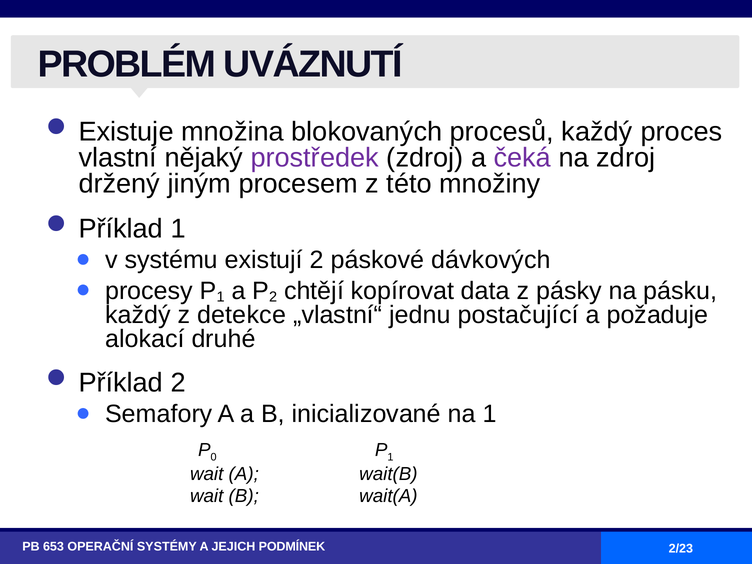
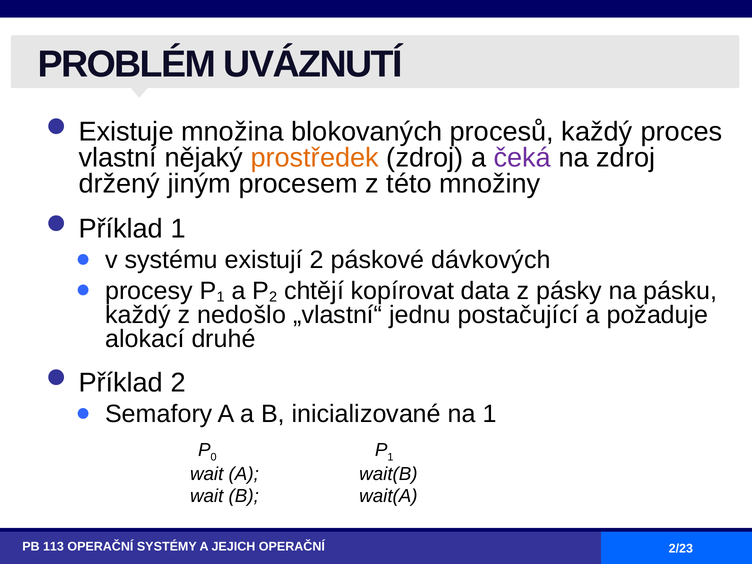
prostředek colour: purple -> orange
detekce: detekce -> nedošlo
653: 653 -> 113
JEJICH PODMÍNEK: PODMÍNEK -> OPERAČNÍ
